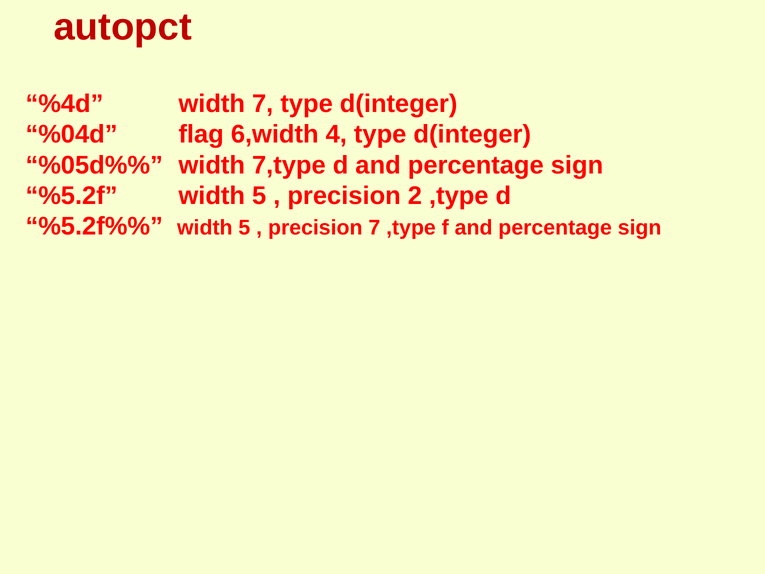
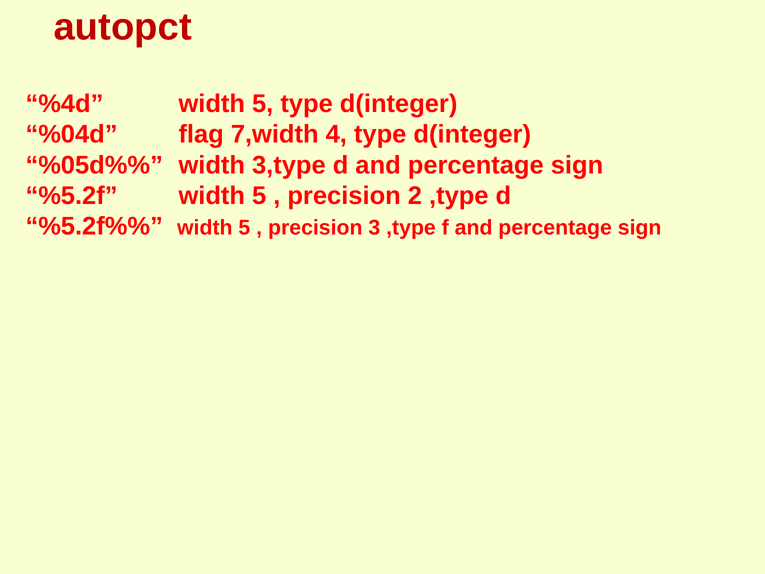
%4d width 7: 7 -> 5
6,width: 6,width -> 7,width
7,type: 7,type -> 3,type
precision 7: 7 -> 3
